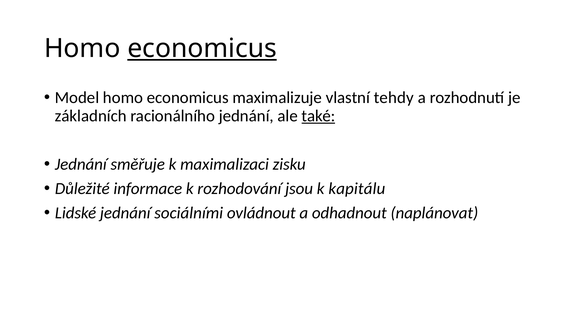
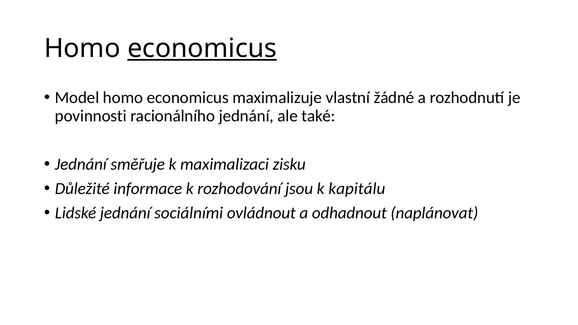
tehdy: tehdy -> žádné
základních: základních -> povinnosti
také underline: present -> none
